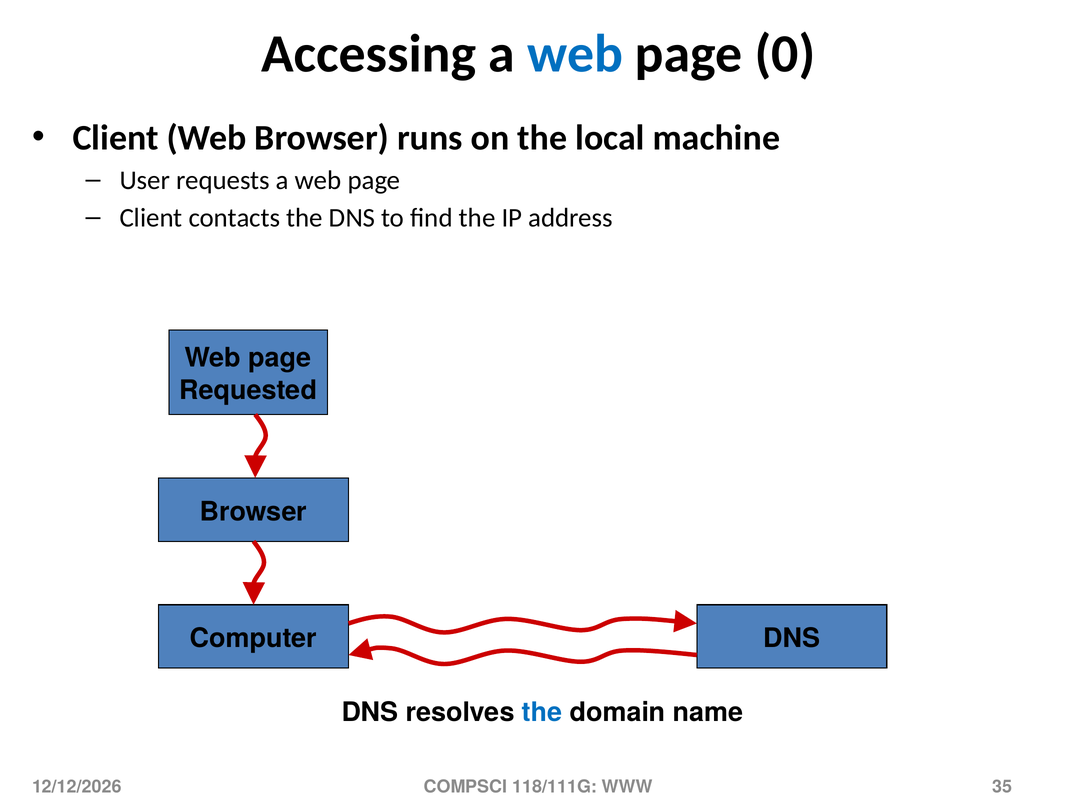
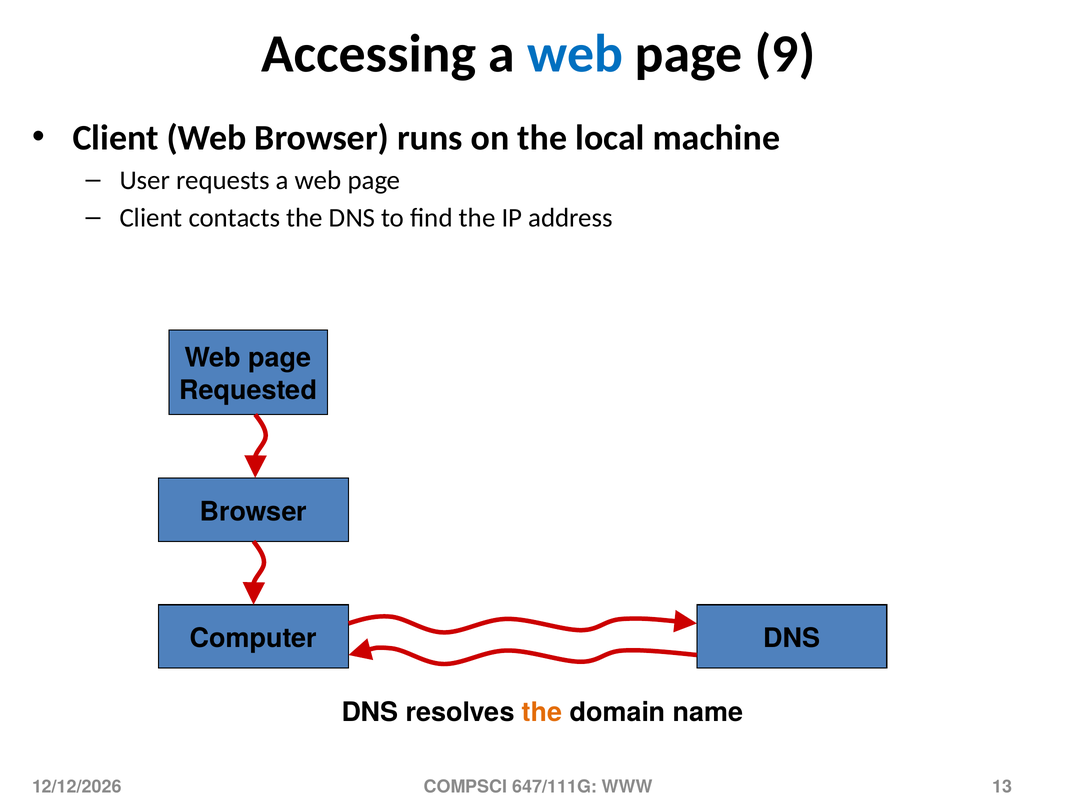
0: 0 -> 9
the at (542, 712) colour: blue -> orange
118/111G: 118/111G -> 647/111G
35: 35 -> 13
